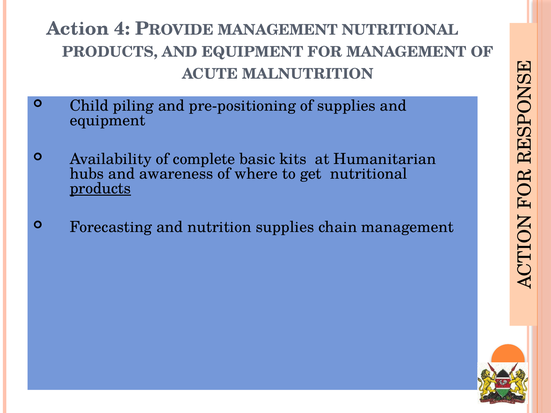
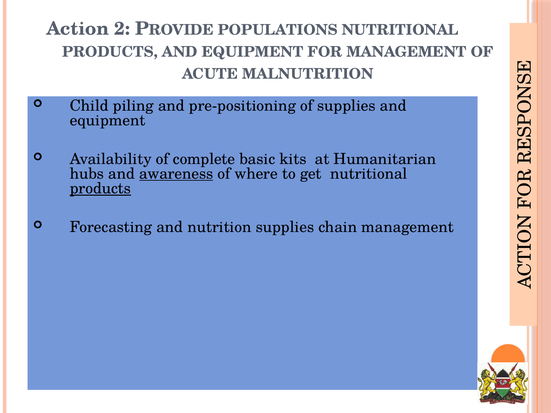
4: 4 -> 2
MANAGEMENT at (278, 30): MANAGEMENT -> POPULATIONS
awareness underline: none -> present
